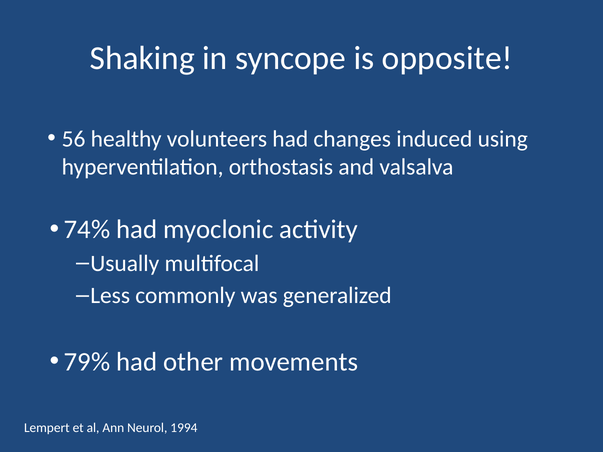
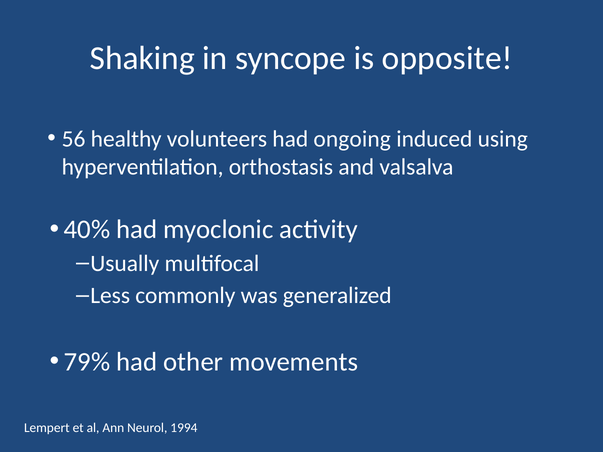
changes: changes -> ongoing
74%: 74% -> 40%
